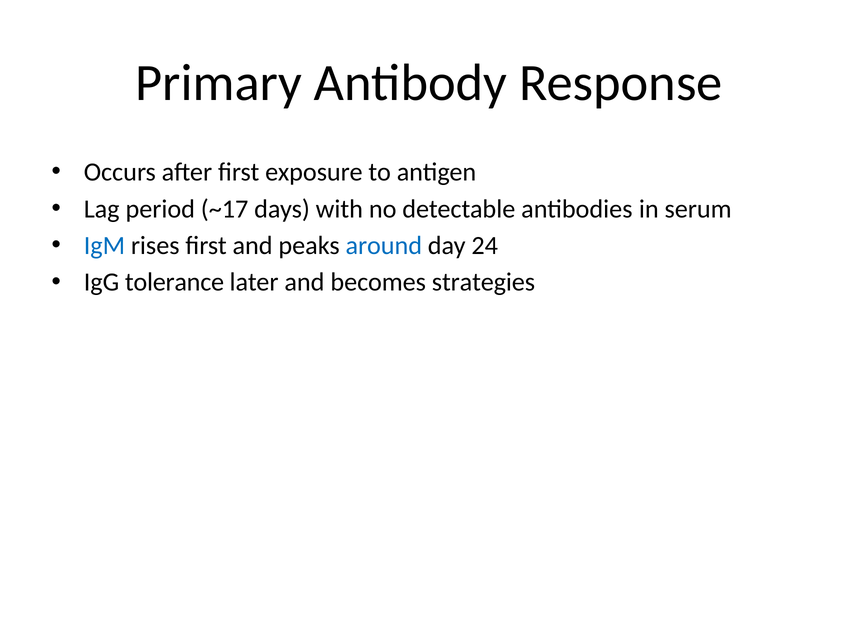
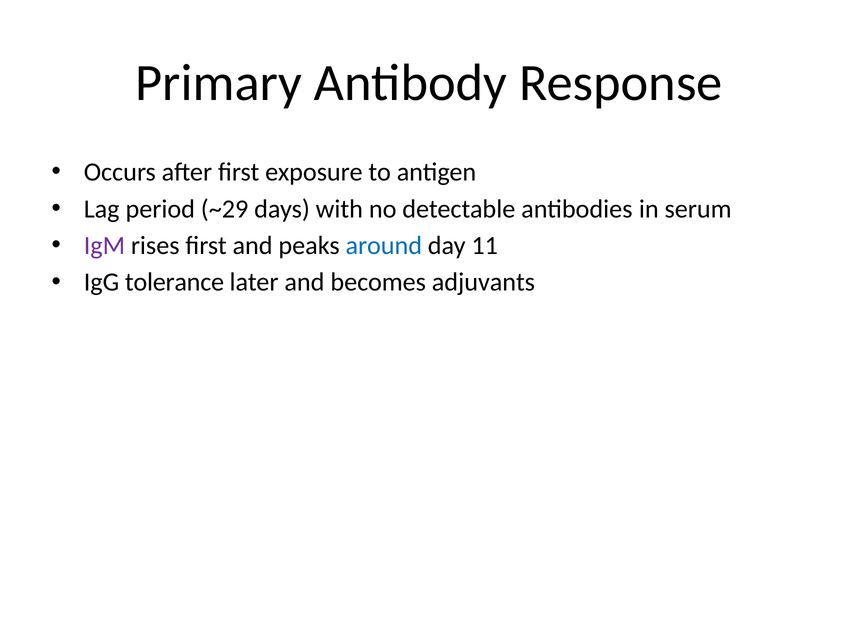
~17: ~17 -> ~29
IgM colour: blue -> purple
24: 24 -> 11
strategies: strategies -> adjuvants
